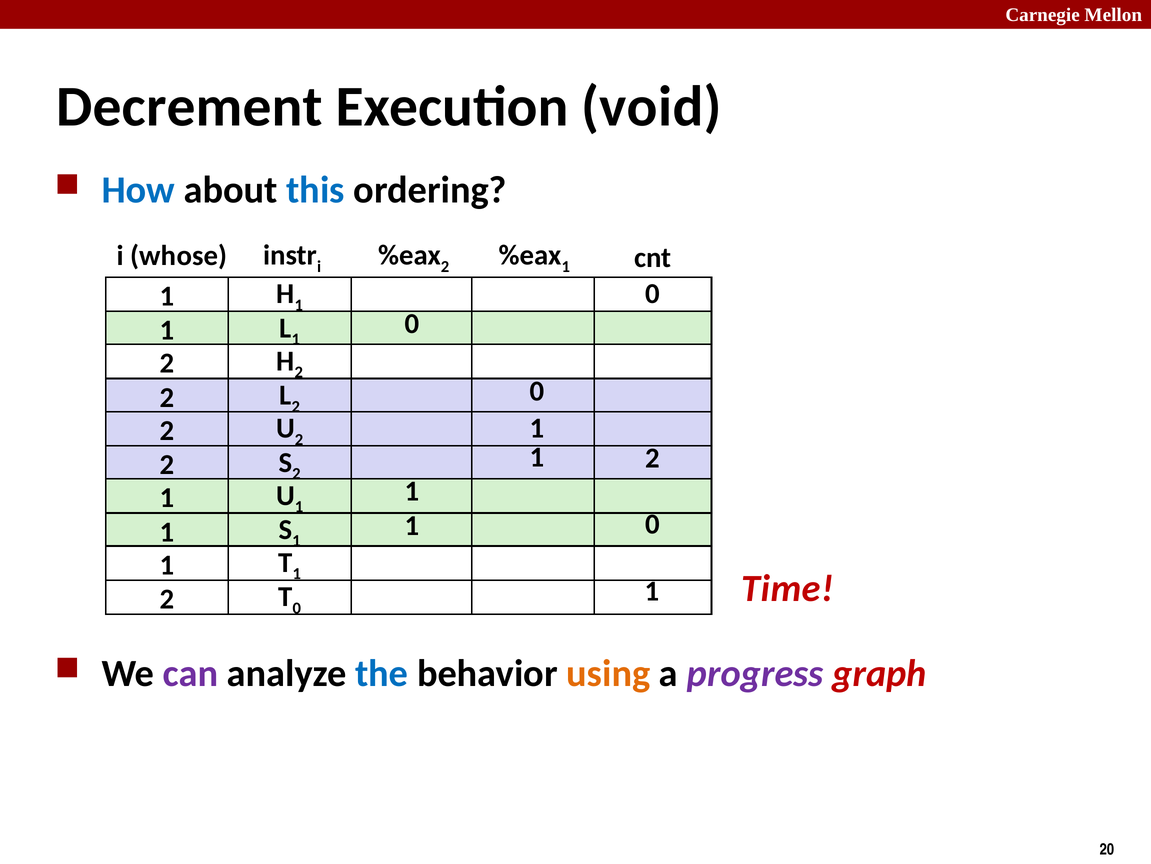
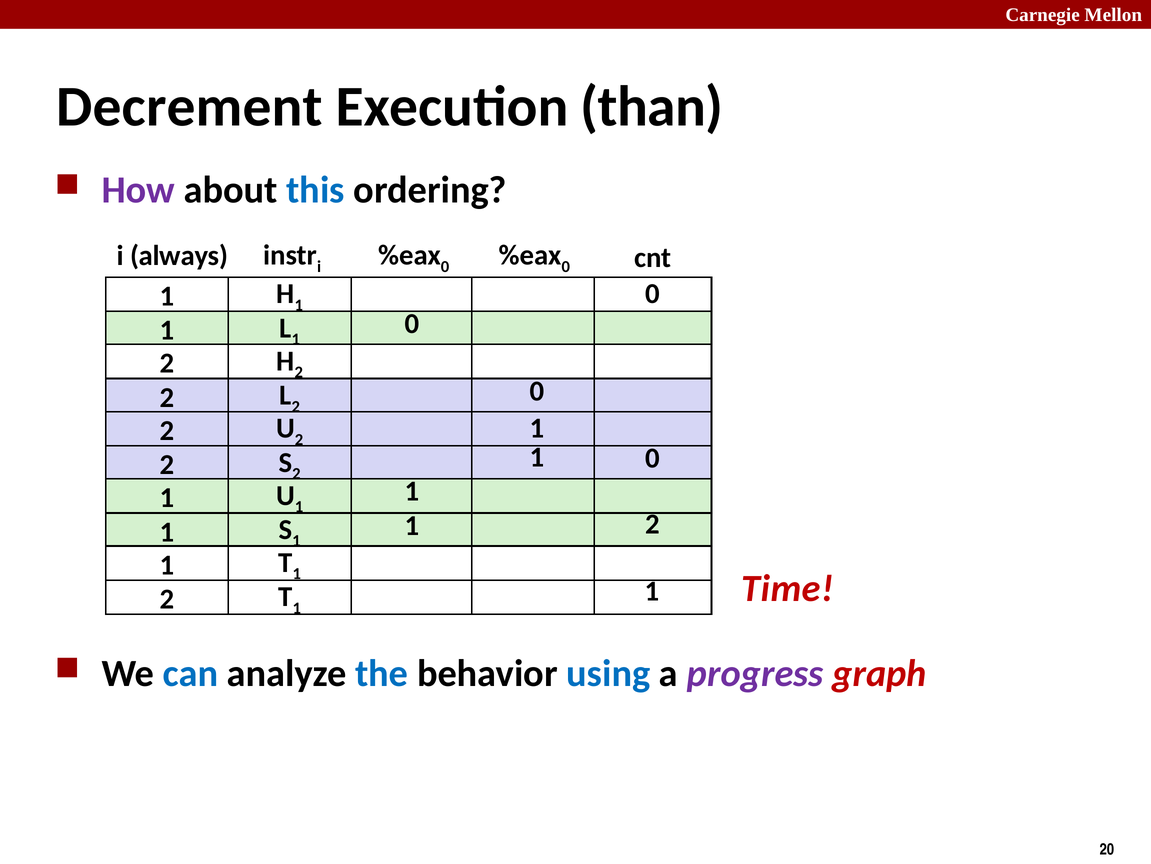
void: void -> than
How colour: blue -> purple
2 at (445, 266): 2 -> 0
1 at (566, 266): 1 -> 0
whose: whose -> always
2 at (652, 458): 2 -> 0
0 at (652, 524): 0 -> 2
0 at (297, 608): 0 -> 1
can colour: purple -> blue
using colour: orange -> blue
